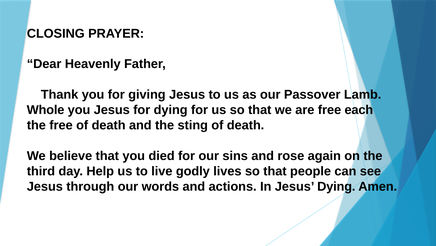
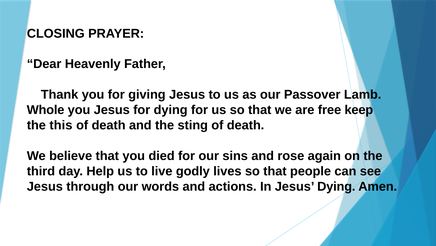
each: each -> keep
the free: free -> this
